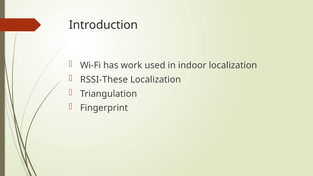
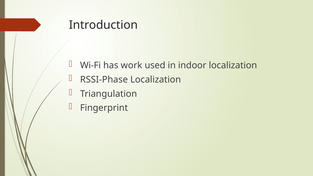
RSSI-These: RSSI-These -> RSSI-Phase
